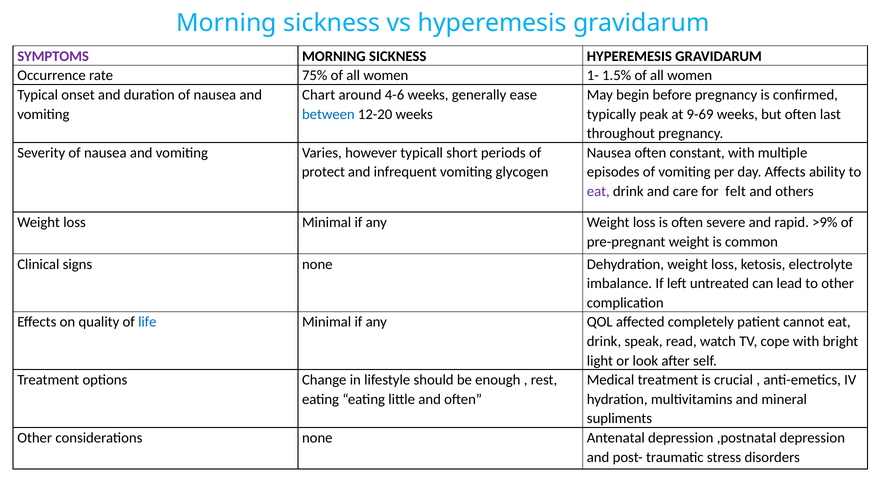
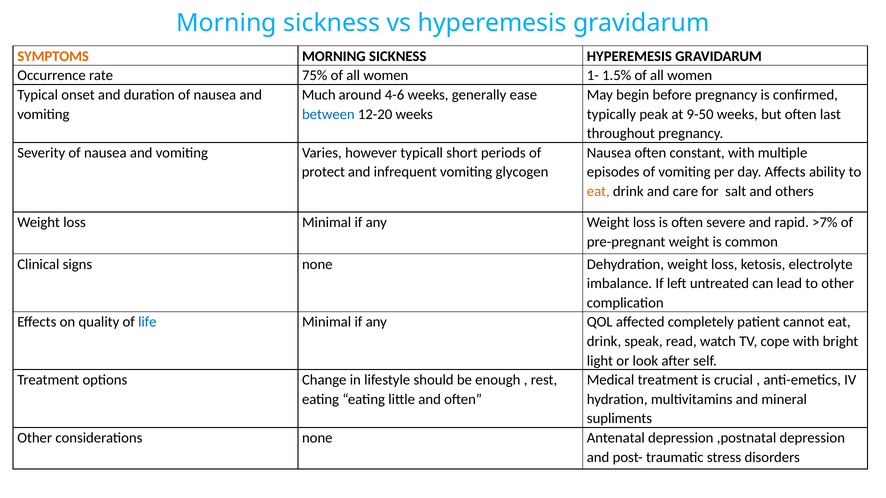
SYMPTOMS colour: purple -> orange
Chart: Chart -> Much
9-69: 9-69 -> 9-50
eat at (598, 192) colour: purple -> orange
felt: felt -> salt
>9%: >9% -> >7%
